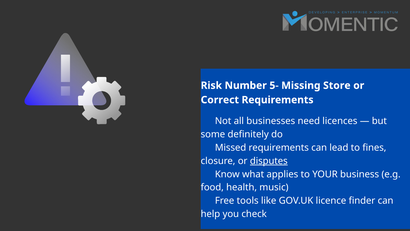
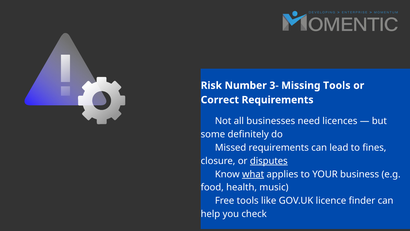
5-: 5- -> 3-
Missing Store: Store -> Tools
what underline: none -> present
